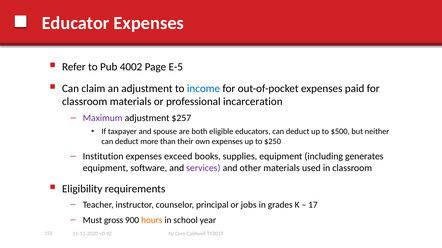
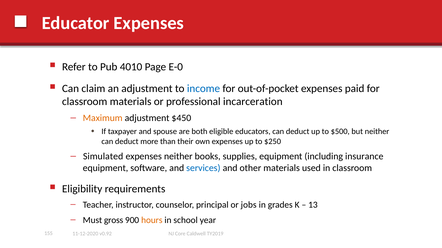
4002: 4002 -> 4010
E-5: E-5 -> E-0
Maximum colour: purple -> orange
$257: $257 -> $450
Institution: Institution -> Simulated
expenses exceed: exceed -> neither
generates: generates -> insurance
services colour: purple -> blue
17: 17 -> 13
